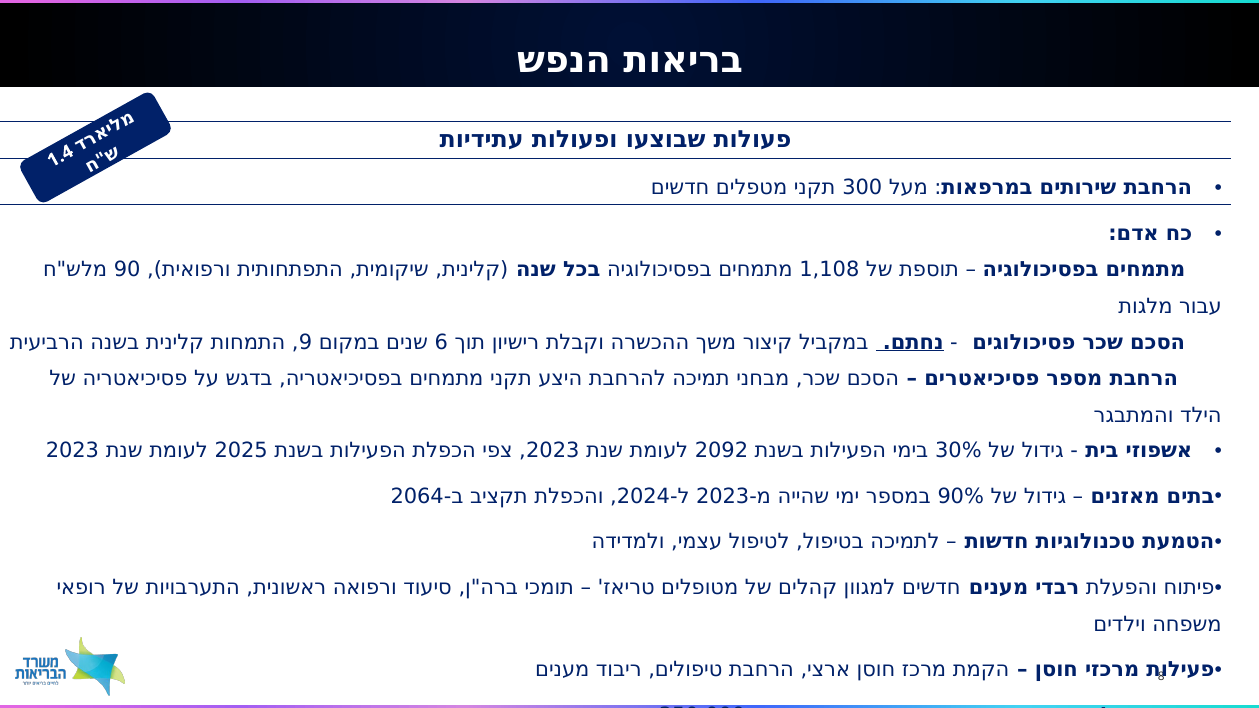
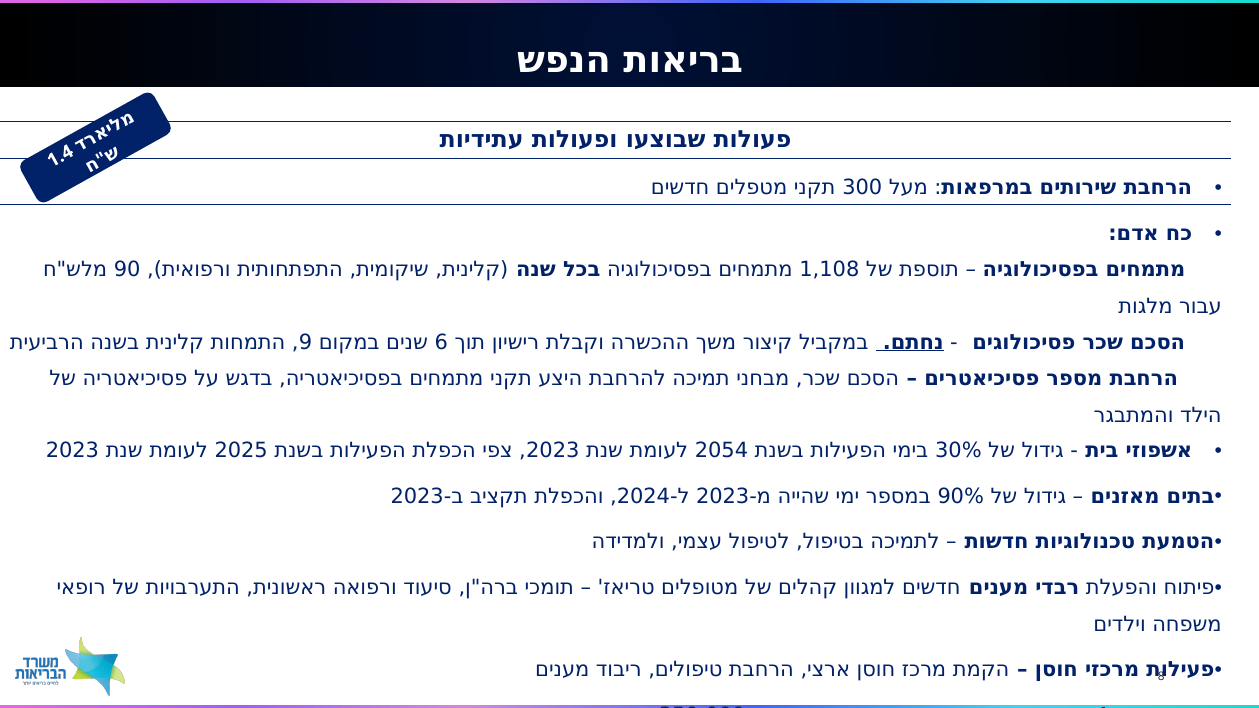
2092: 2092 -> 2054
2064 at (417, 496): 2064 -> 2023
